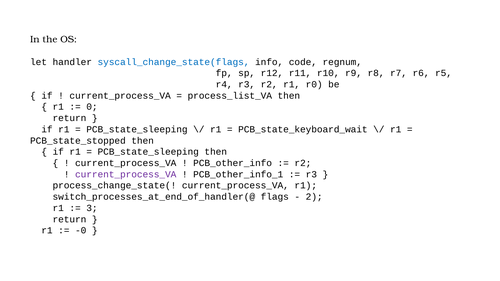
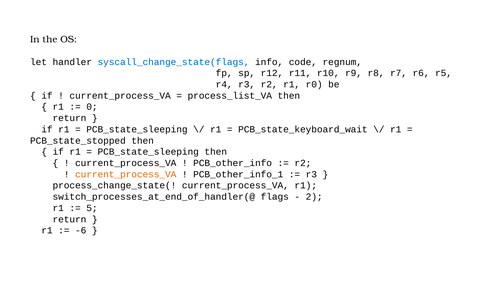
current_process_VA at (126, 174) colour: purple -> orange
3: 3 -> 5
-0: -0 -> -6
